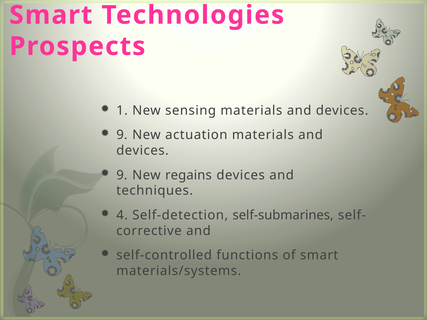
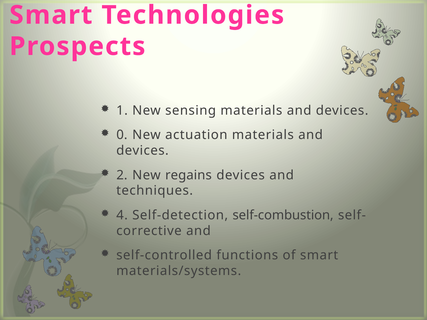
9 at (122, 135): 9 -> 0
9 at (122, 175): 9 -> 2
self-submarines: self-submarines -> self-combustion
